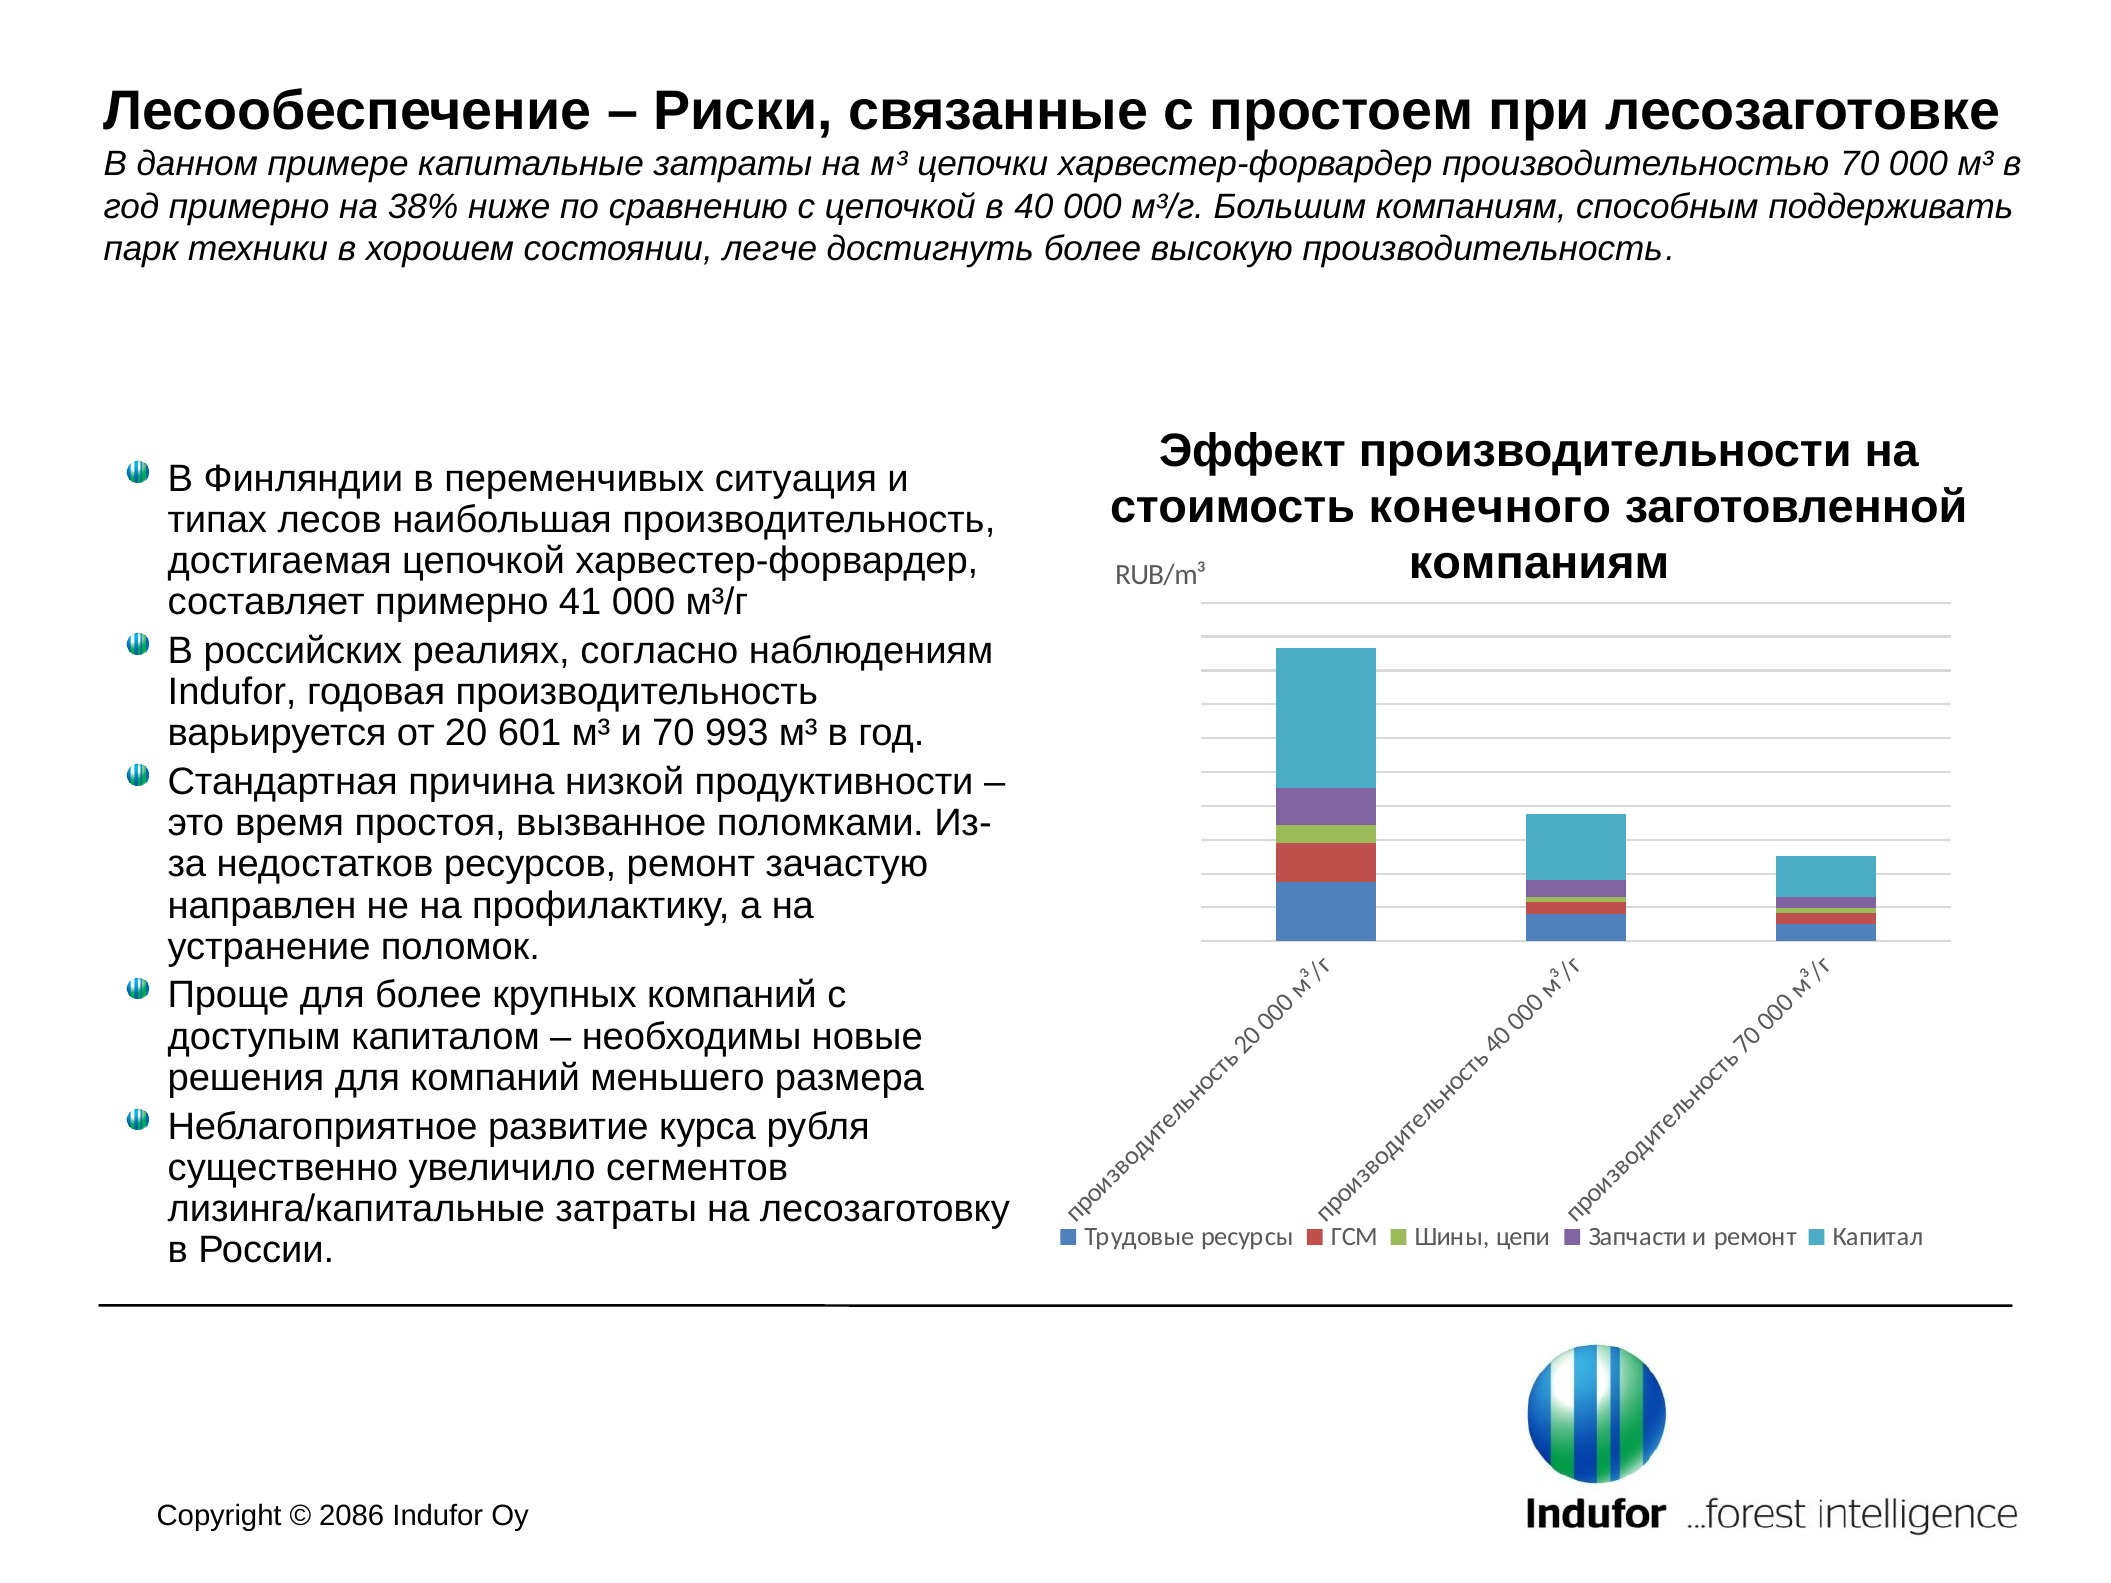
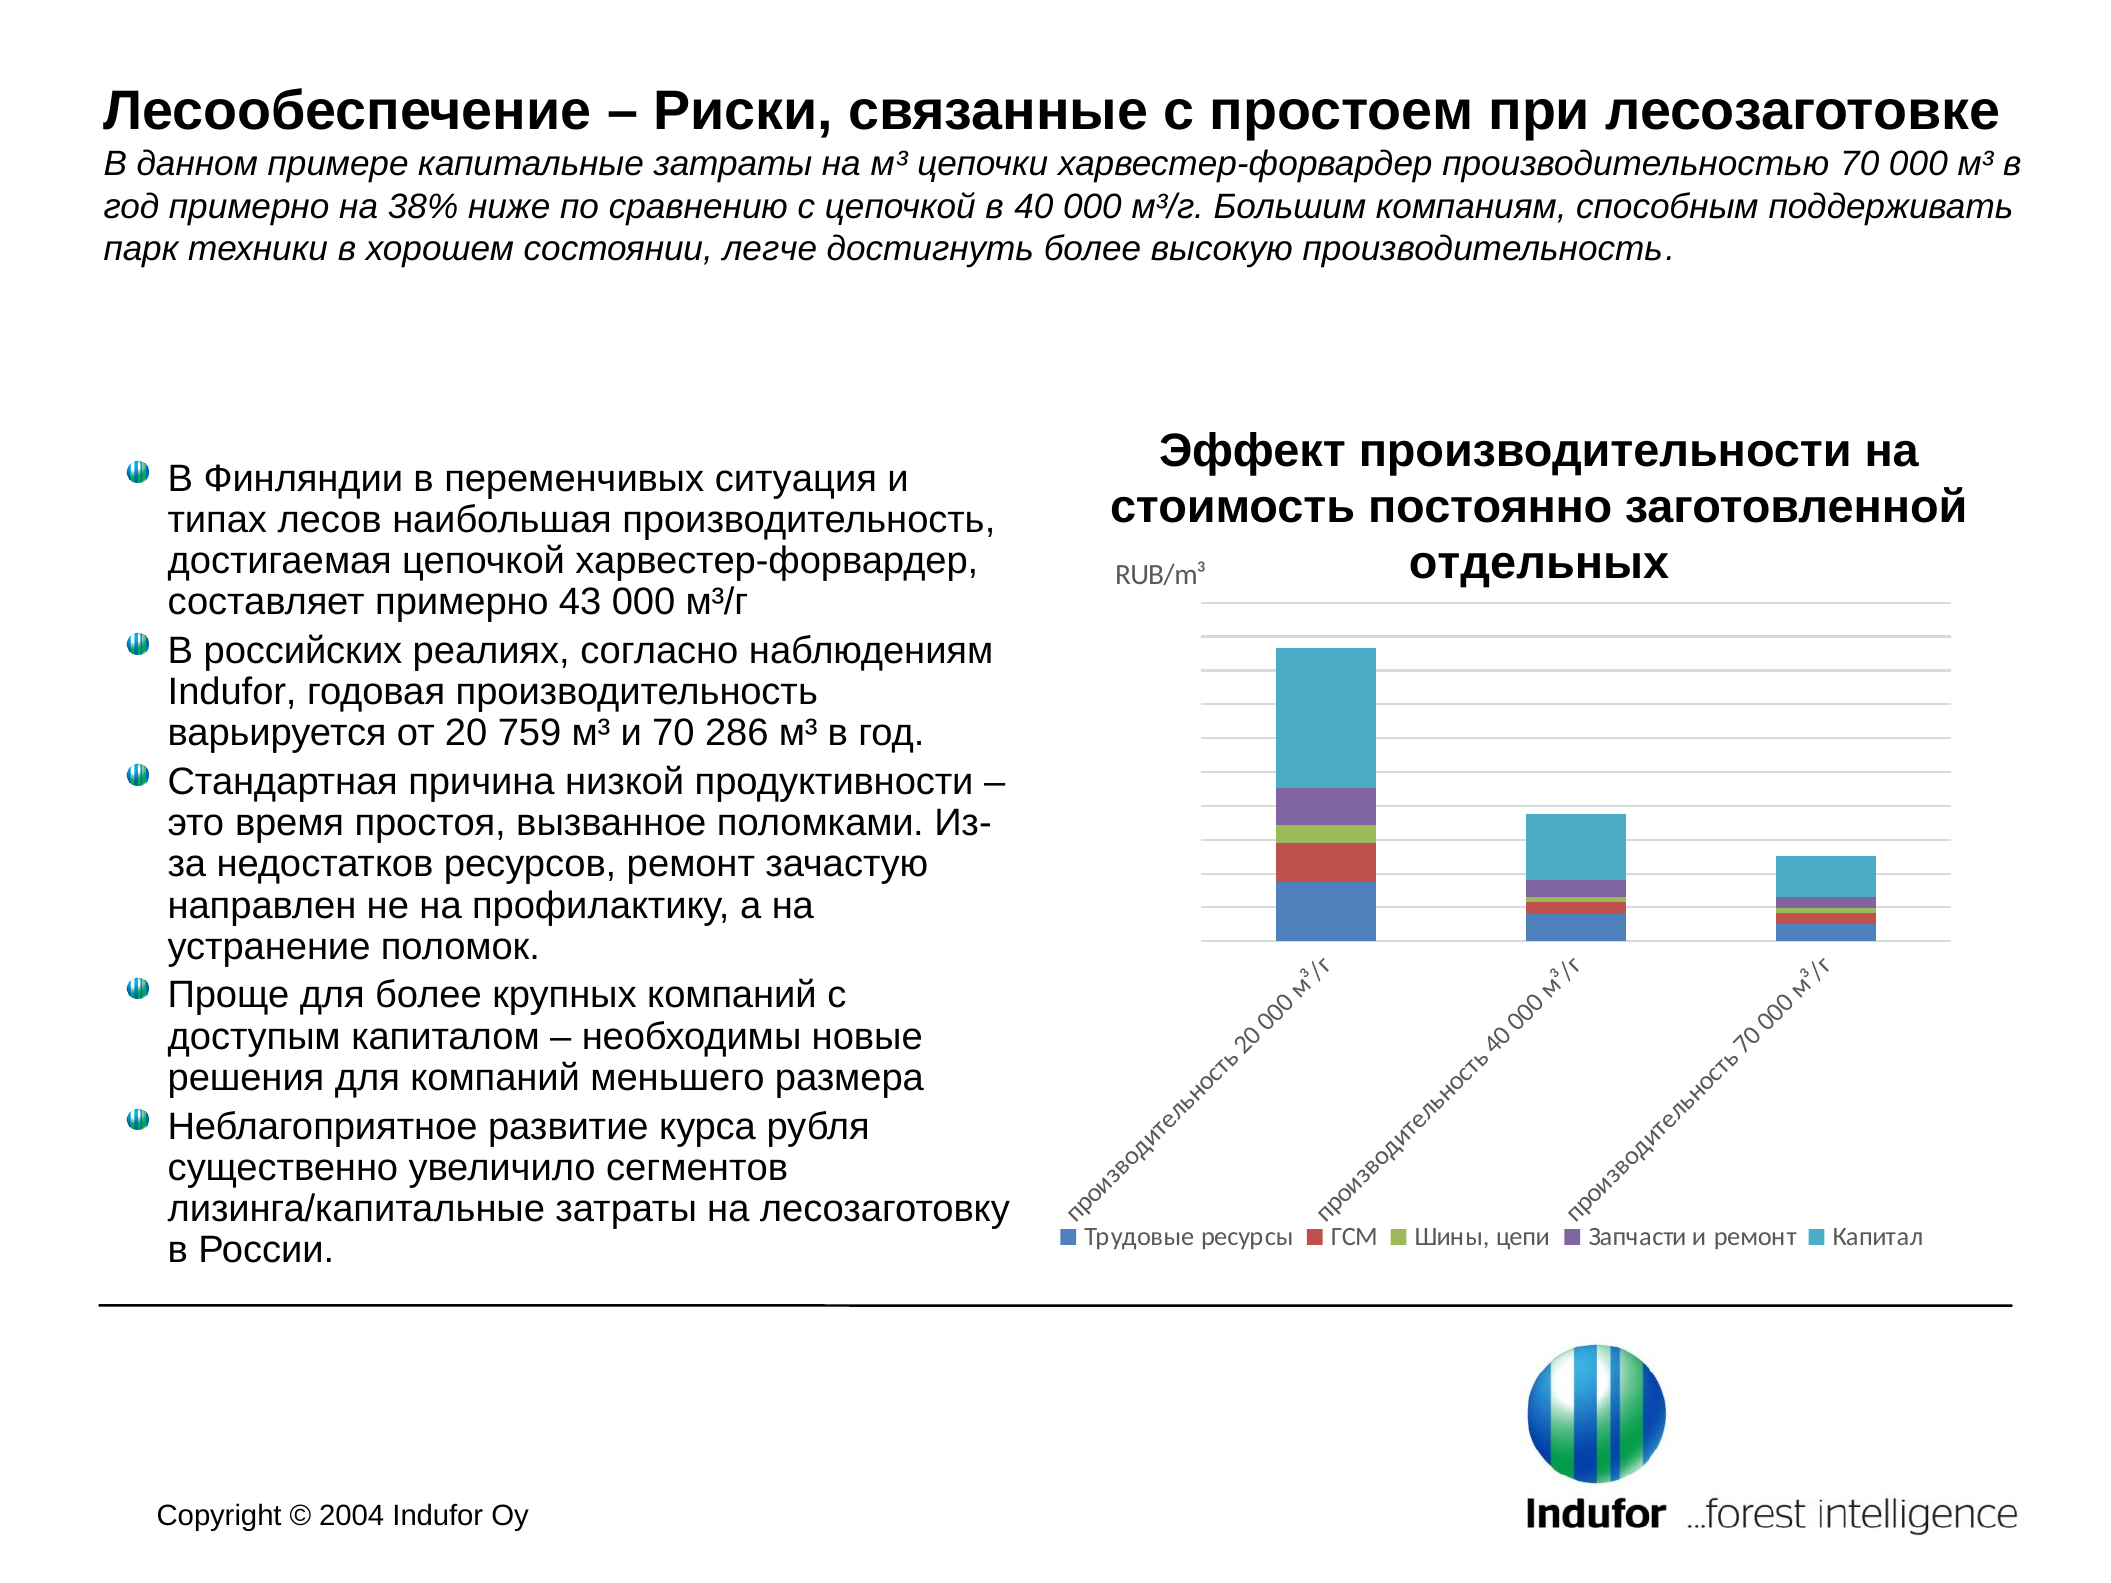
конечного: конечного -> постоянно
компаниям at (1539, 563): компаниям -> отдельных
41: 41 -> 43
601: 601 -> 759
993: 993 -> 286
2086: 2086 -> 2004
